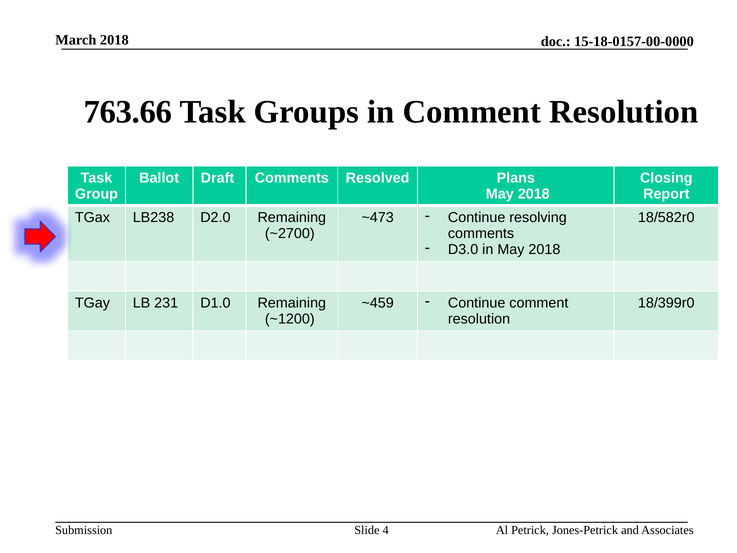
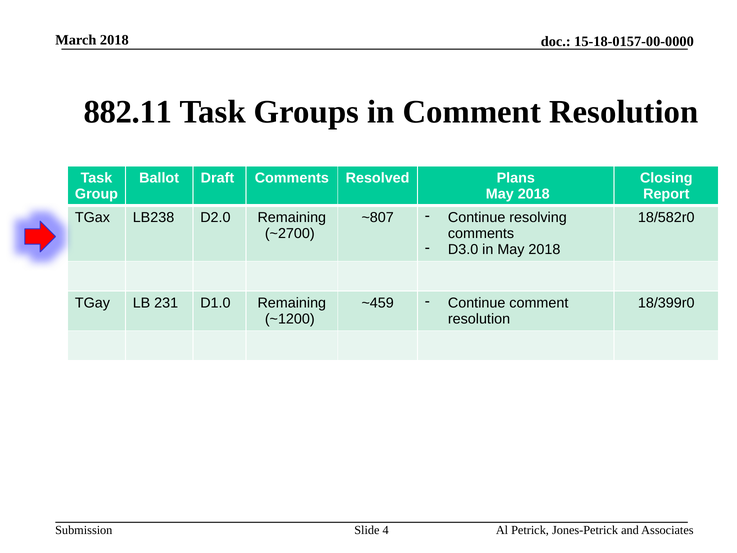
763.66: 763.66 -> 882.11
~473: ~473 -> ~807
